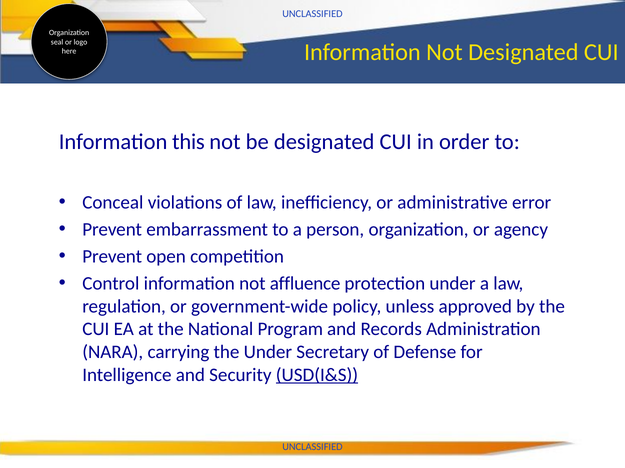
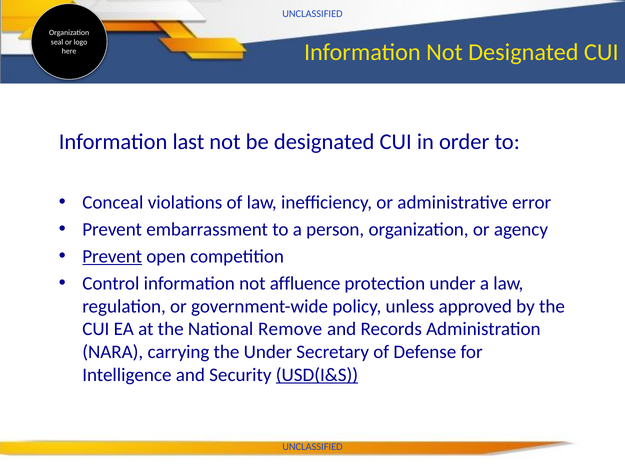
this: this -> last
Prevent at (112, 257) underline: none -> present
Program: Program -> Remove
